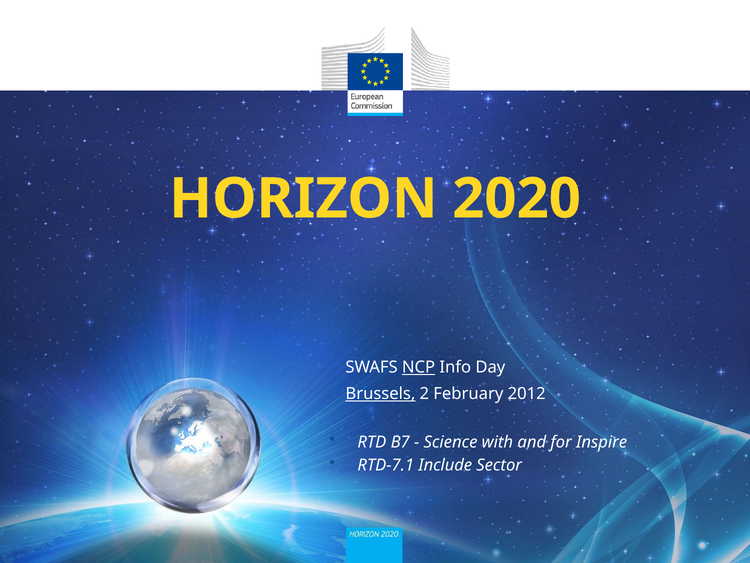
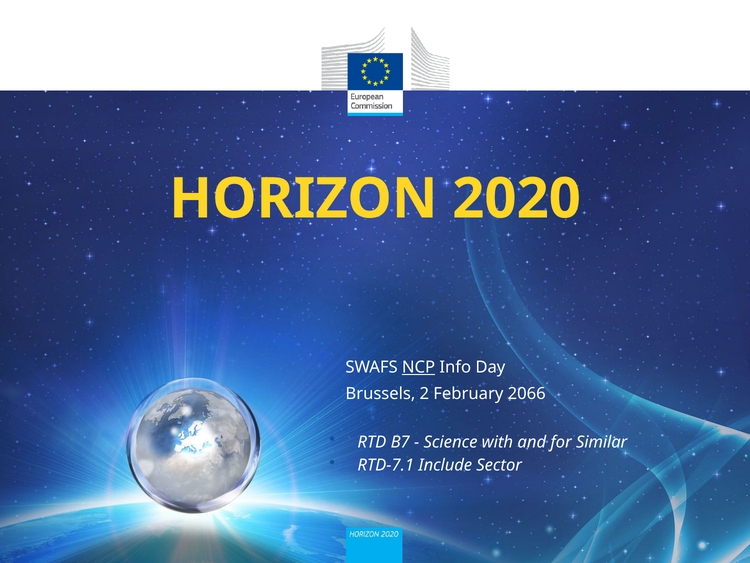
Brussels underline: present -> none
2012: 2012 -> 2066
Inspire: Inspire -> Similar
